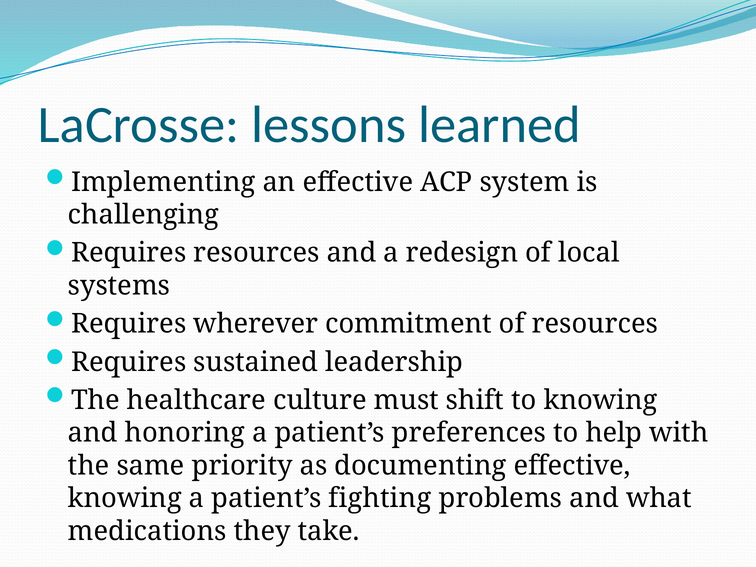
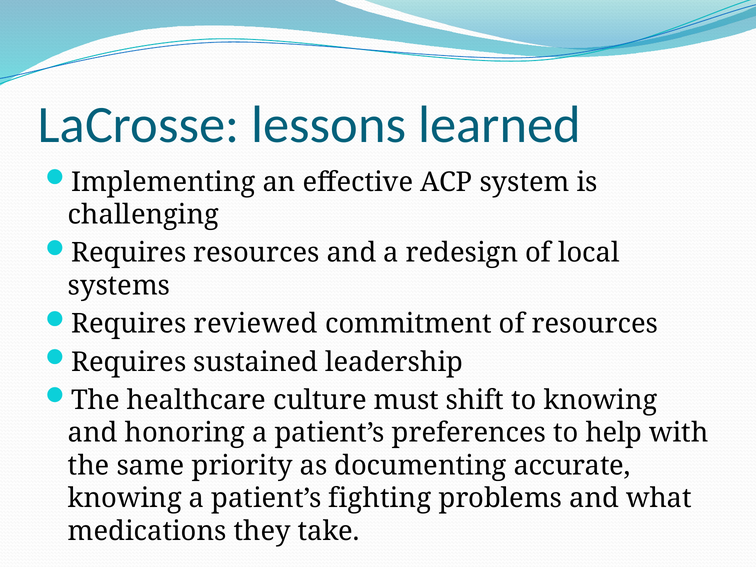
wherever: wherever -> reviewed
documenting effective: effective -> accurate
